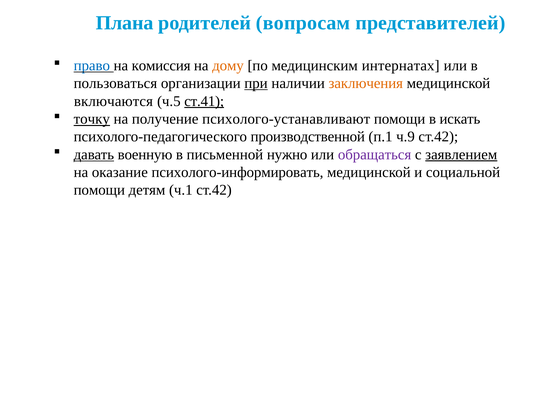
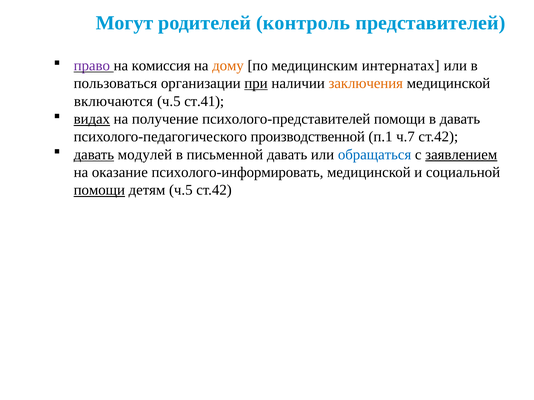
Плана: Плана -> Могут
вопросам: вопросам -> контроль
право colour: blue -> purple
ст.41 underline: present -> none
точку: точку -> видах
психолого-устанавливают: психолого-устанавливают -> психолого-представителей
в искать: искать -> давать
ч.9: ч.9 -> ч.7
военную: военную -> модулей
письменной нужно: нужно -> давать
обращаться colour: purple -> blue
помощи at (99, 190) underline: none -> present
детям ч.1: ч.1 -> ч.5
